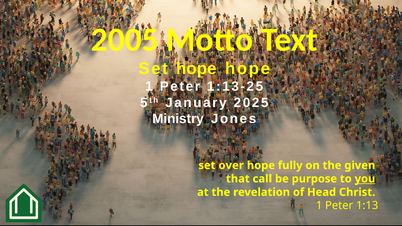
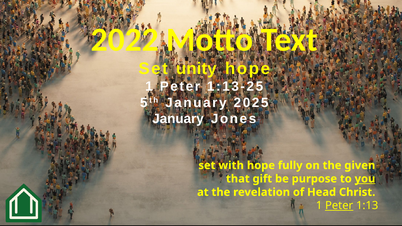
2005: 2005 -> 2022
Set hope: hope -> unity
Ministry at (178, 119): Ministry -> January
over: over -> with
call: call -> gift
Peter at (339, 206) underline: none -> present
